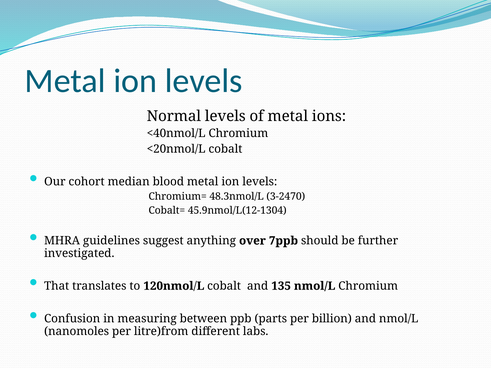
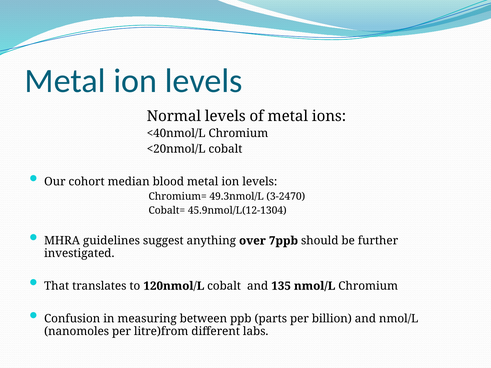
48.3nmol/L: 48.3nmol/L -> 49.3nmol/L
